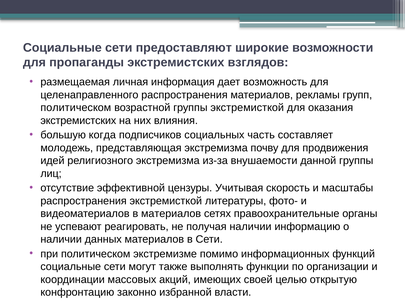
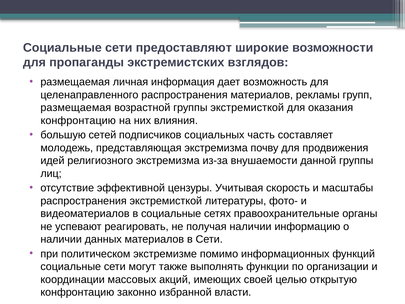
политическом at (76, 108): политическом -> размещаемая
экстремистских at (78, 120): экстремистских -> конфронтацию
когда: когда -> сетей
в материалов: материалов -> социальные
